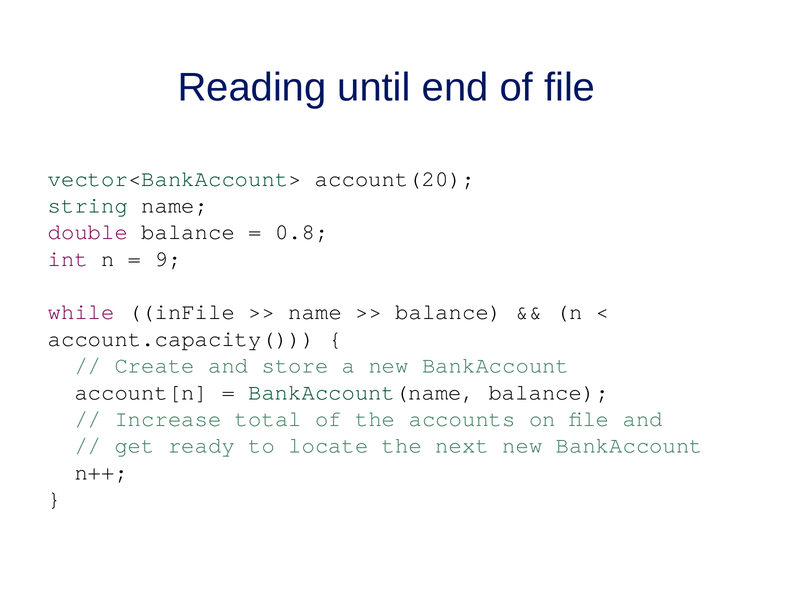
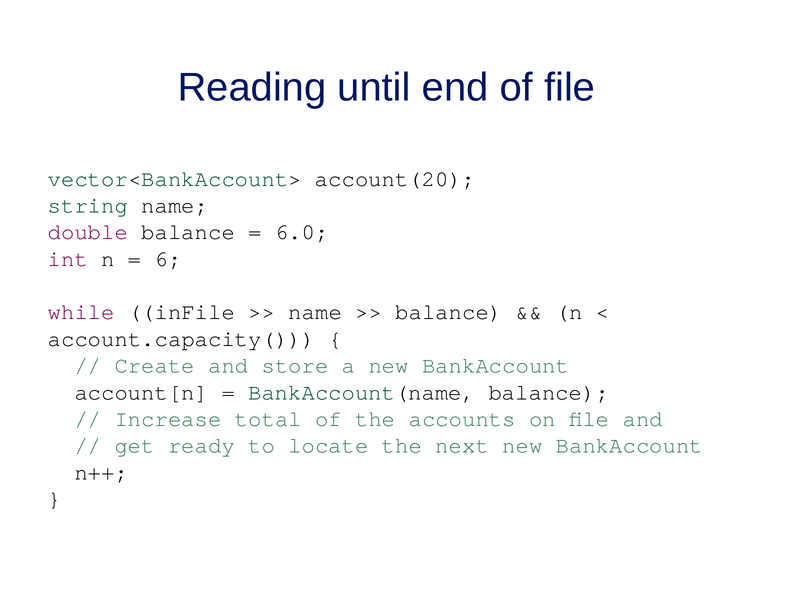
0.8: 0.8 -> 6.0
9: 9 -> 6
